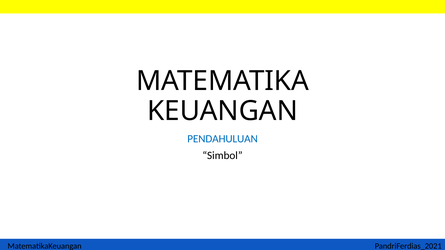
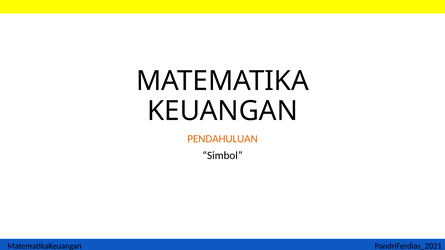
PENDAHULUAN colour: blue -> orange
